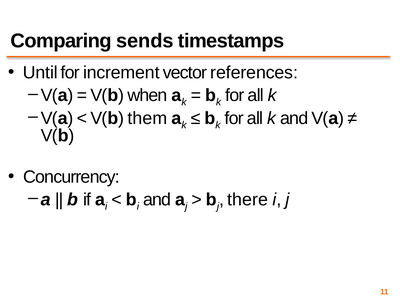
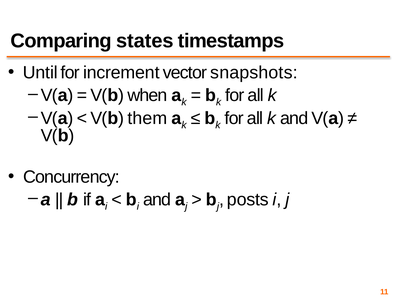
sends: sends -> states
references: references -> snapshots
there: there -> posts
